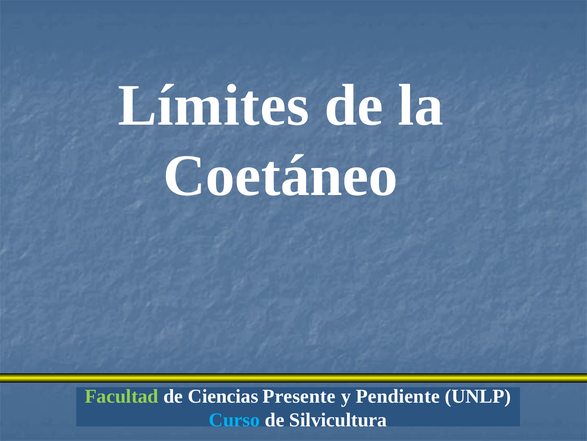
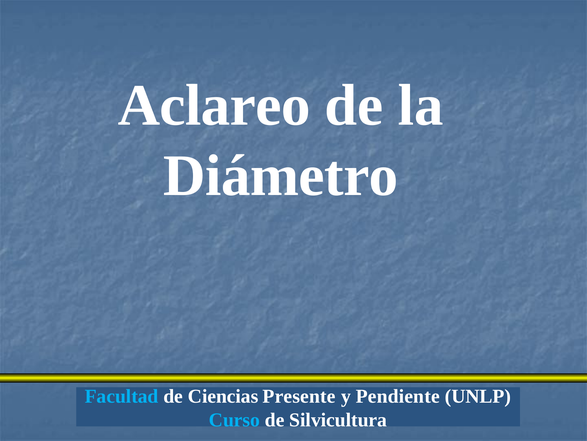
Límites: Límites -> Aclareo
Coetáneo: Coetáneo -> Diámetro
Facultad colour: light green -> light blue
